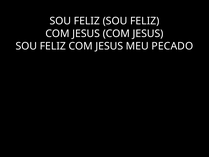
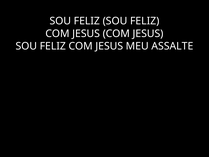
PECADO: PECADO -> ASSALTE
